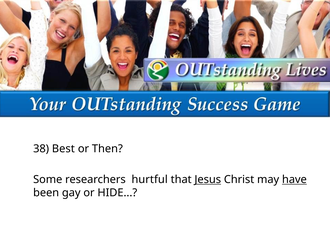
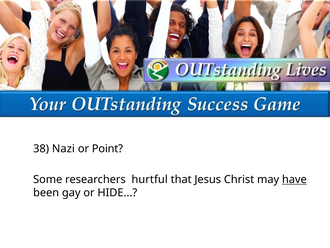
Best: Best -> Nazi
Then: Then -> Point
Jesus underline: present -> none
